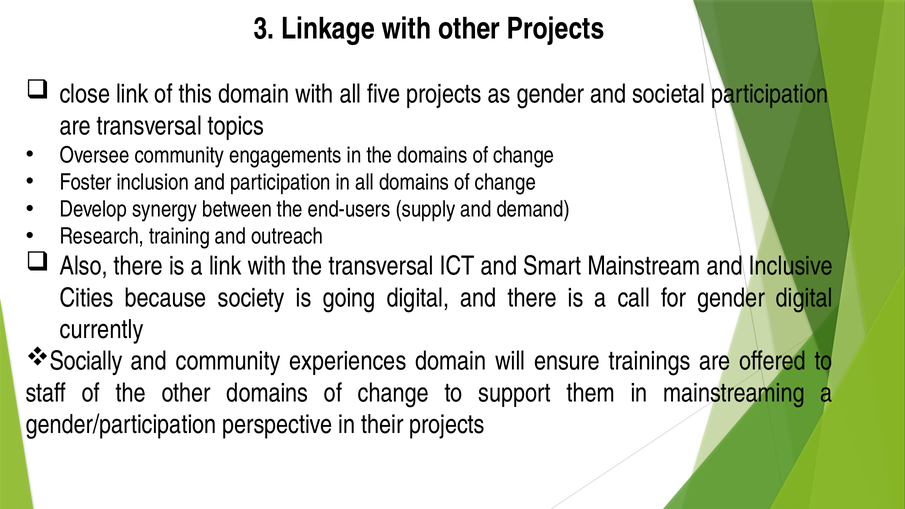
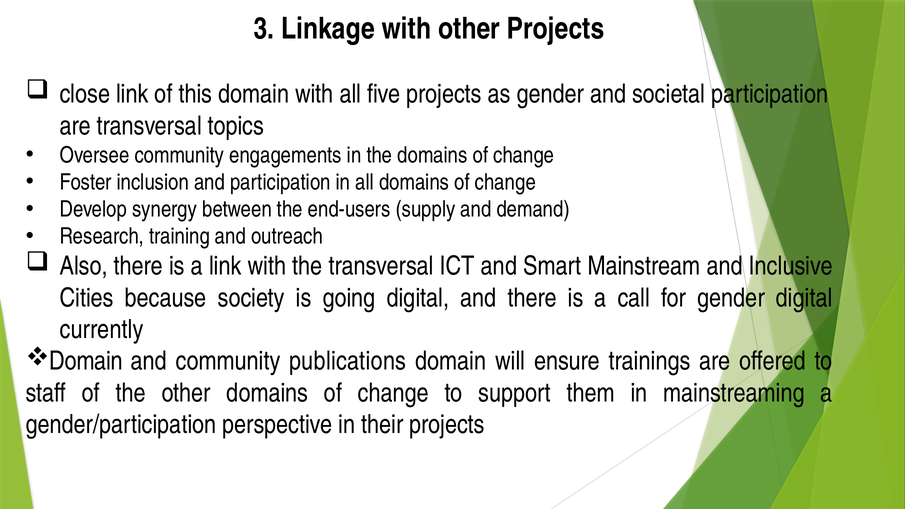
Socially at (86, 361): Socially -> Domain
experiences: experiences -> publications
